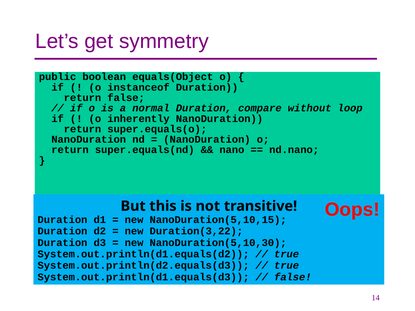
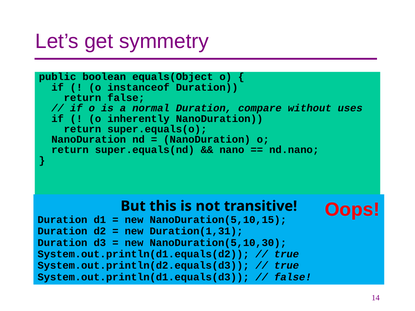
loop: loop -> uses
Duration(3,22: Duration(3,22 -> Duration(1,31
